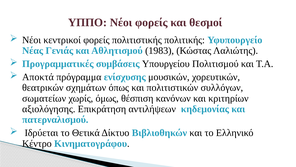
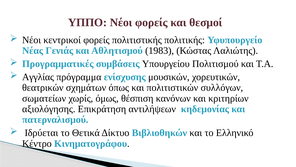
Αποκτά: Αποκτά -> Αγγλίας
